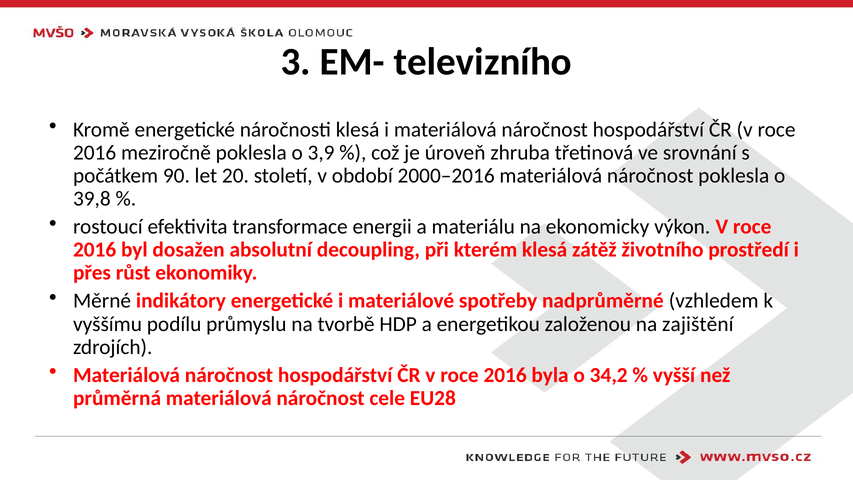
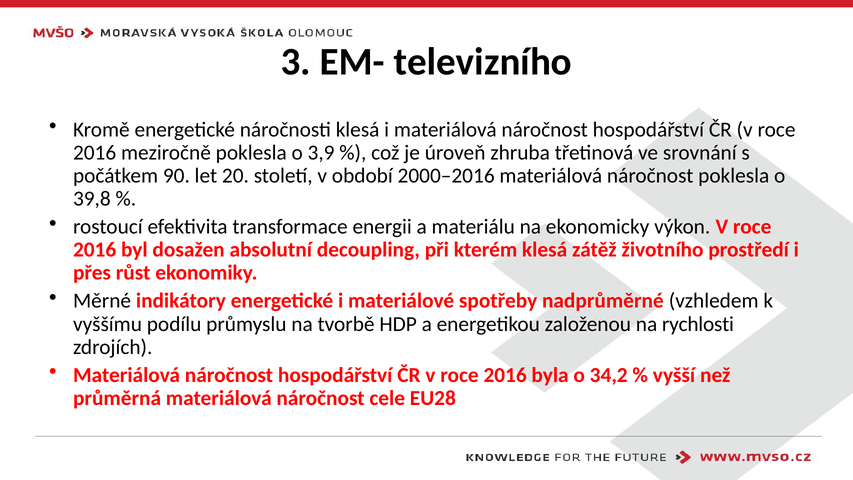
zajištění: zajištění -> rychlosti
